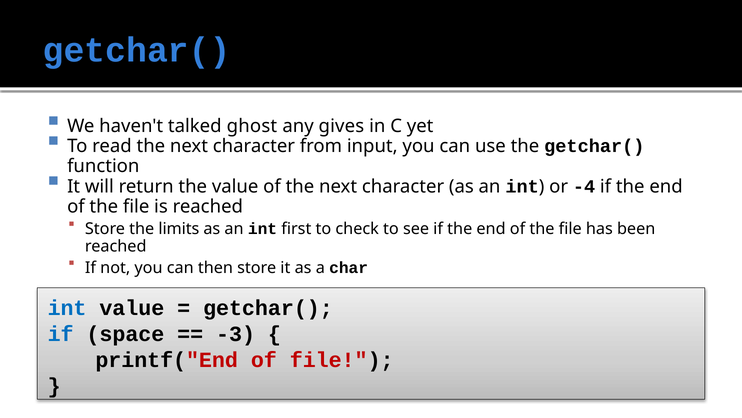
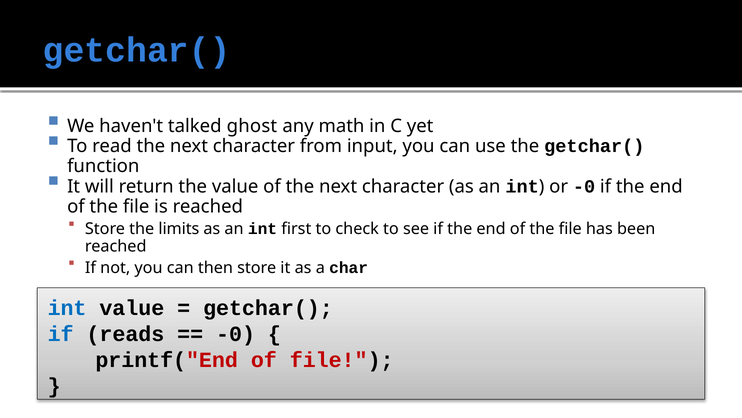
gives: gives -> math
or -4: -4 -> -0
space: space -> reads
-3 at (236, 334): -3 -> -0
